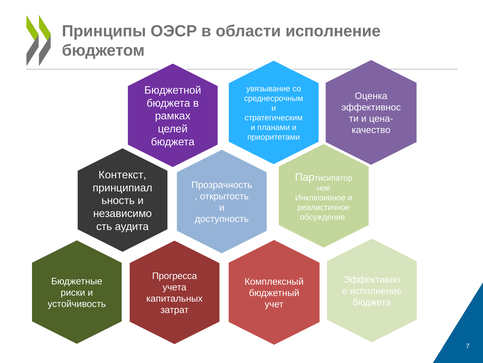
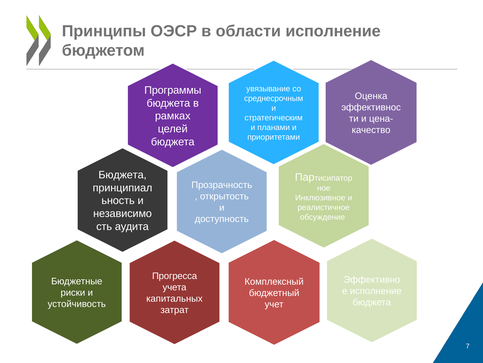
Бюджетной: Бюджетной -> Программы
Контекст at (122, 175): Контекст -> Бюджета
